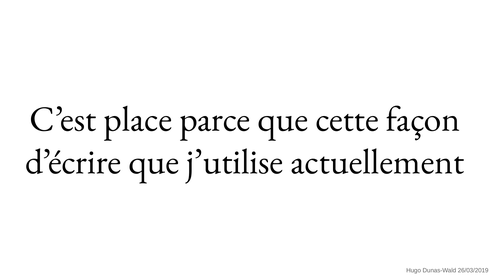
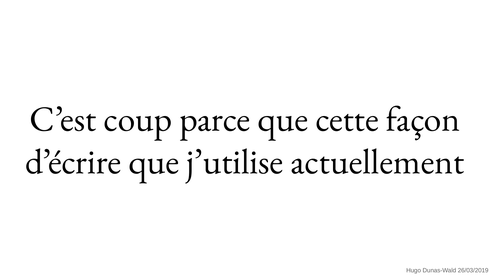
place: place -> coup
